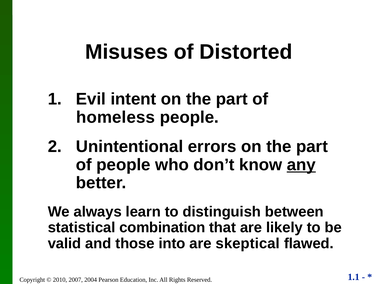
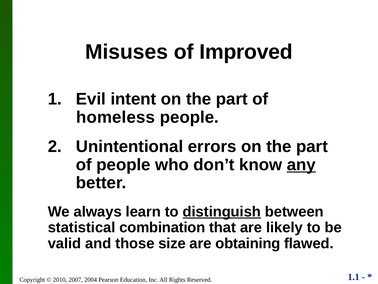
Distorted: Distorted -> Improved
distinguish underline: none -> present
into: into -> size
skeptical: skeptical -> obtaining
